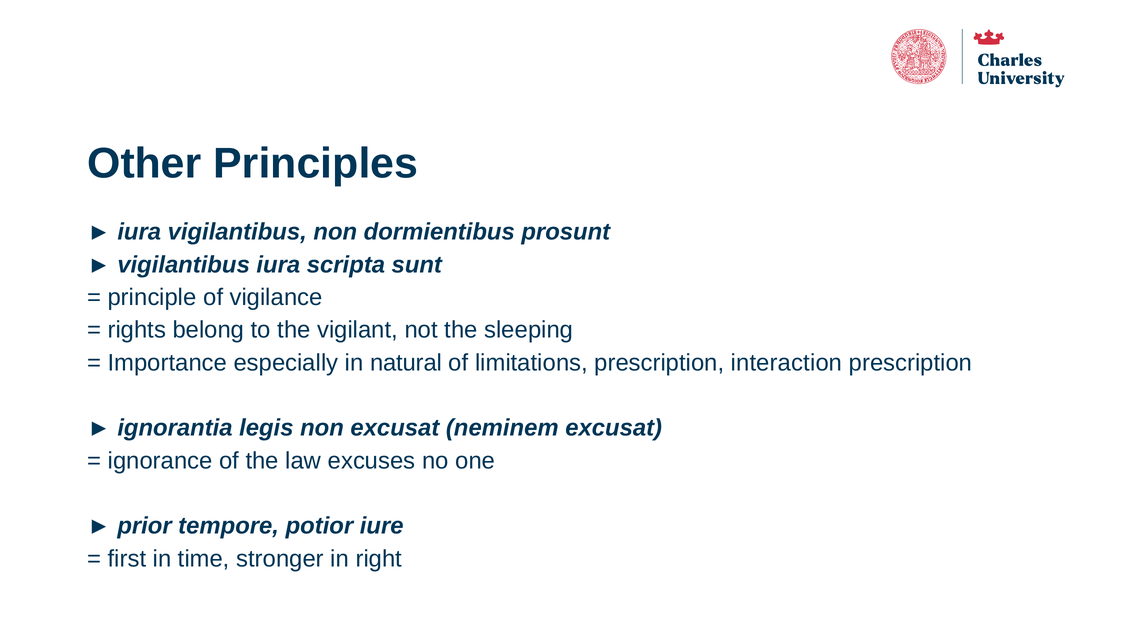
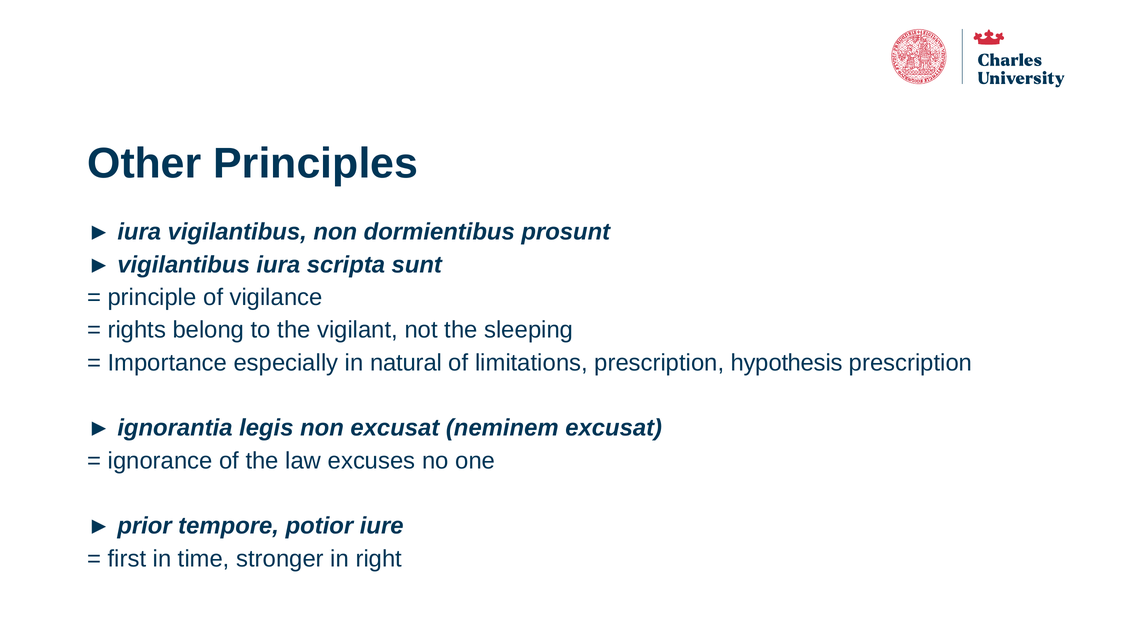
interaction: interaction -> hypothesis
